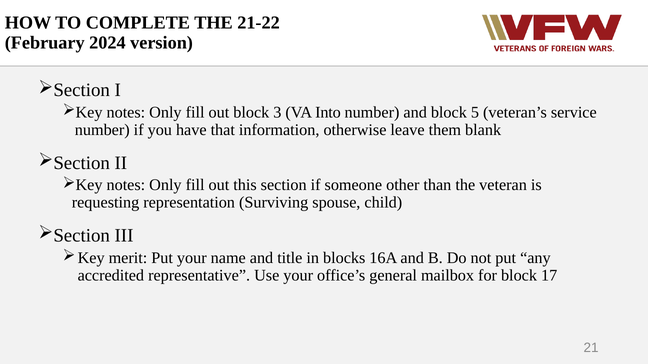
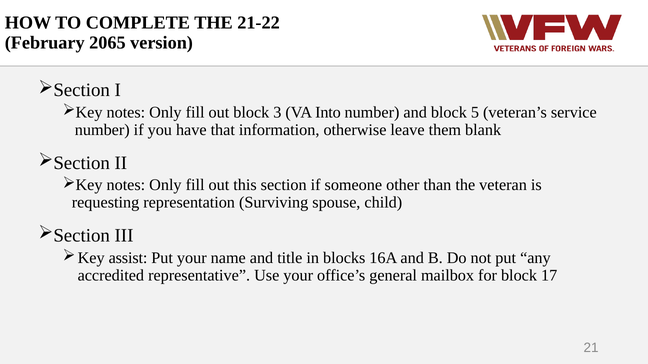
2024: 2024 -> 2065
merit: merit -> assist
